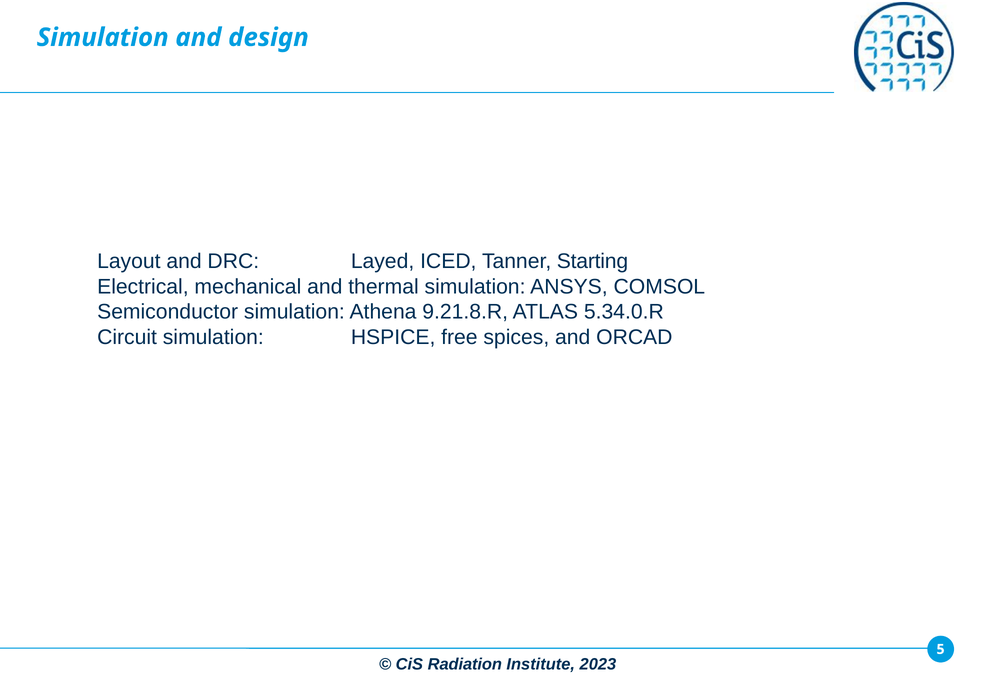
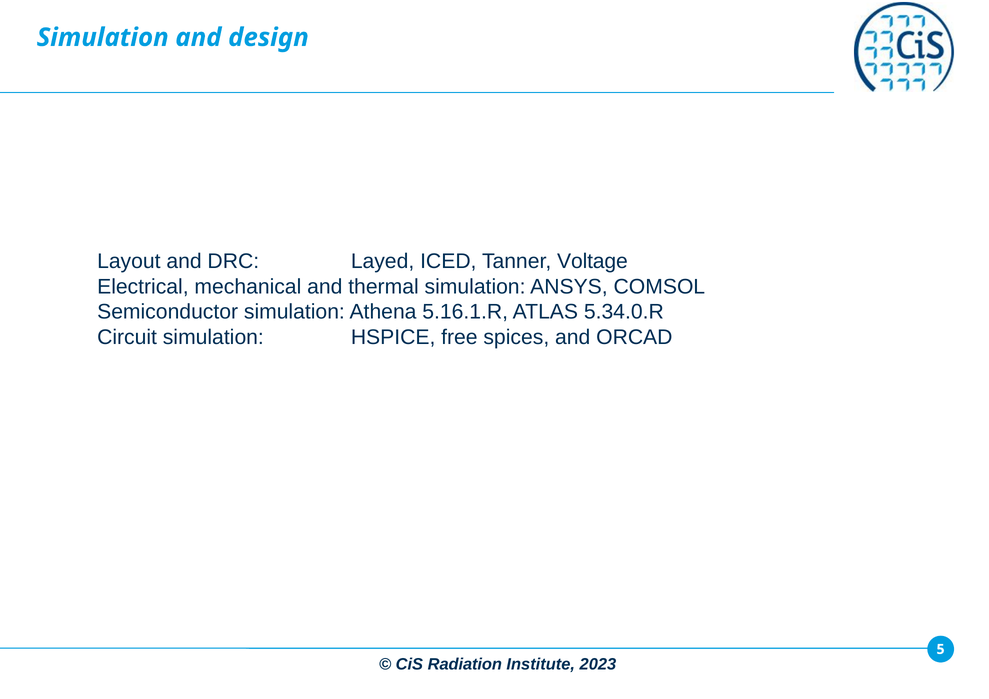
Starting: Starting -> Voltage
9.21.8.R: 9.21.8.R -> 5.16.1.R
